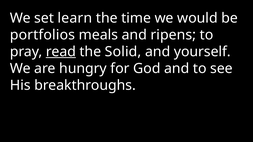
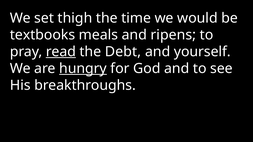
learn: learn -> thigh
portfolios: portfolios -> textbooks
Solid: Solid -> Debt
hungry underline: none -> present
